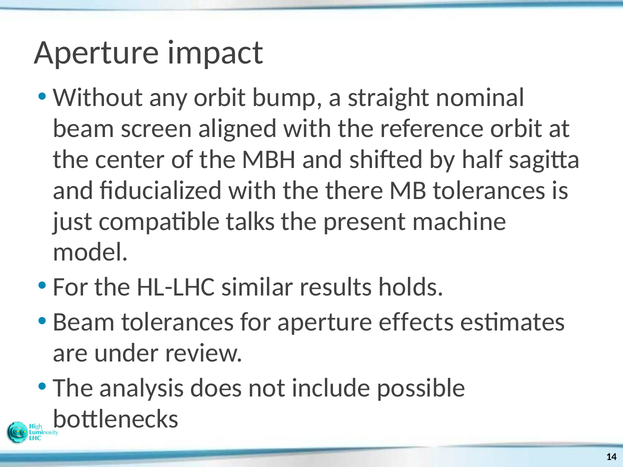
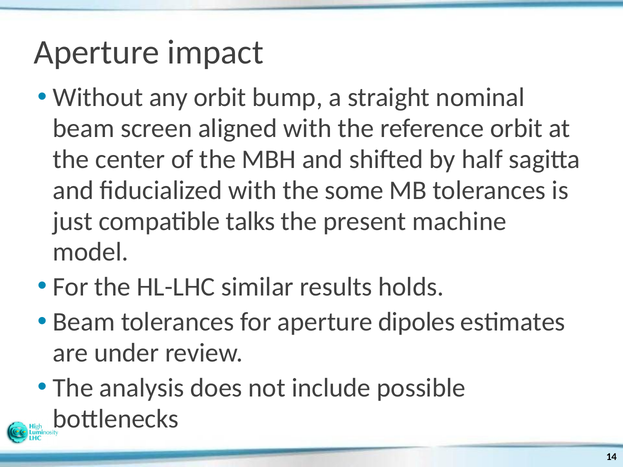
there: there -> some
effects: effects -> dipoles
